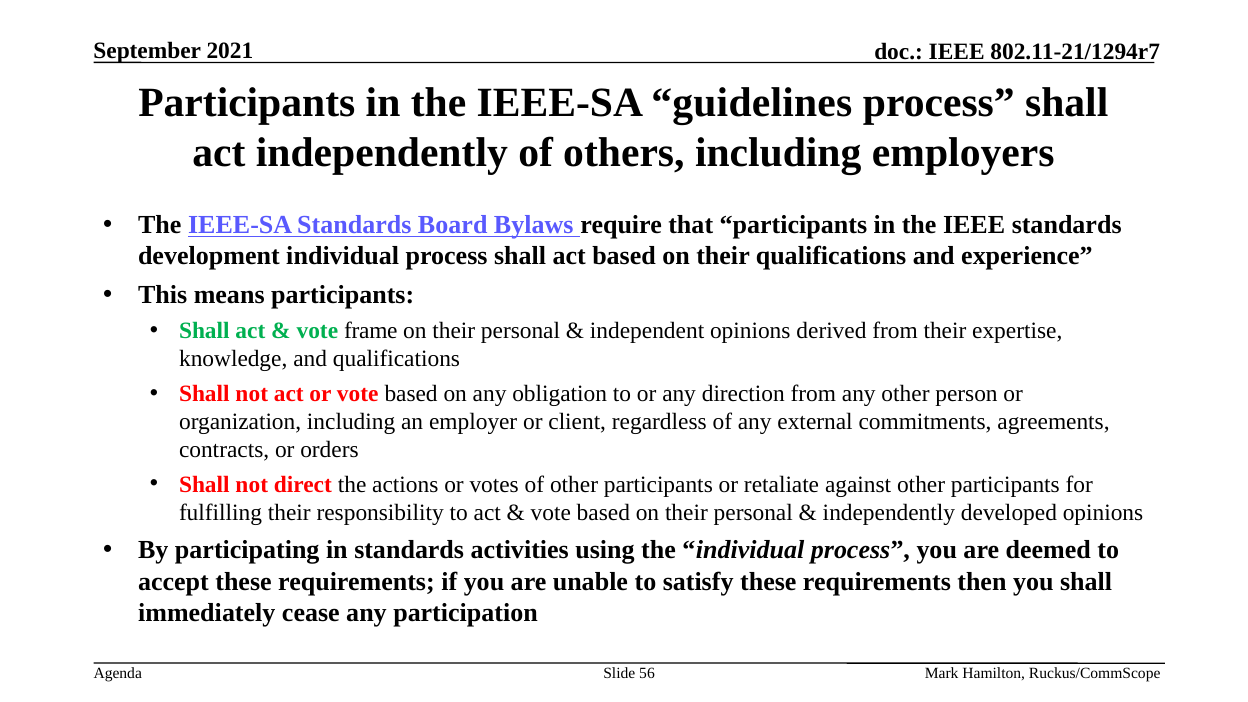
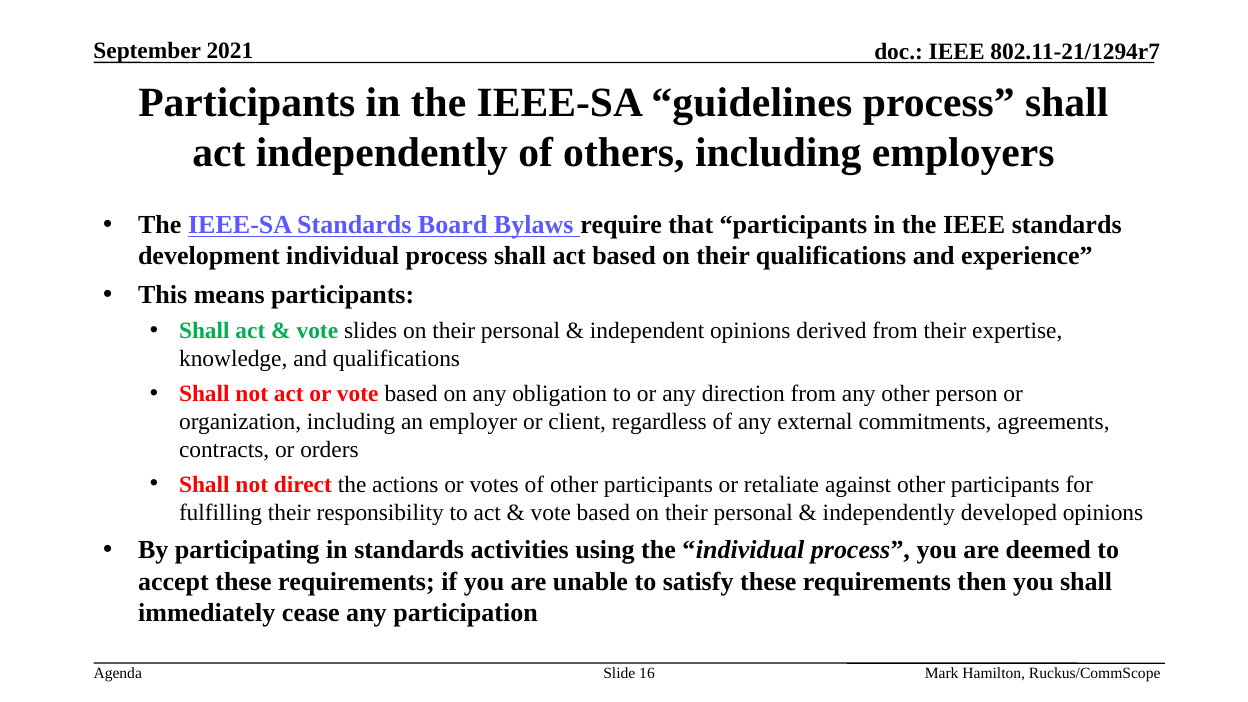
frame: frame -> slides
56: 56 -> 16
